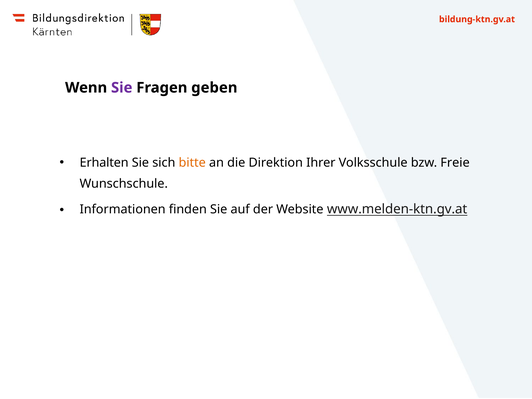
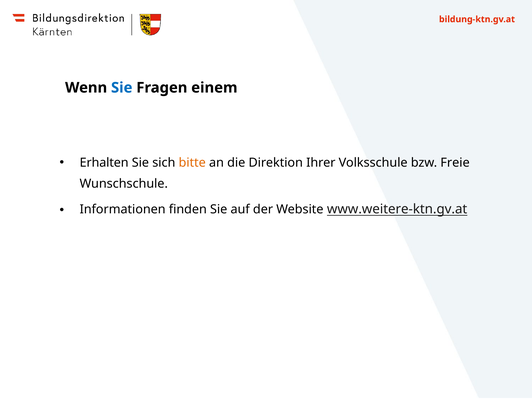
Sie at (122, 88) colour: purple -> blue
geben: geben -> einem
www.melden-ktn.gv.at: www.melden-ktn.gv.at -> www.weitere-ktn.gv.at
